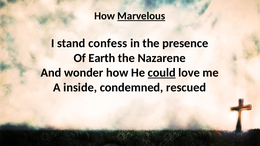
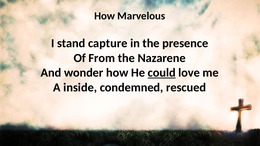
Marvelous underline: present -> none
confess: confess -> capture
Earth: Earth -> From
